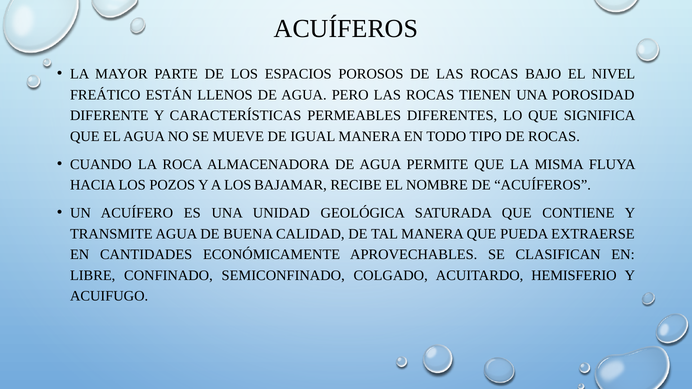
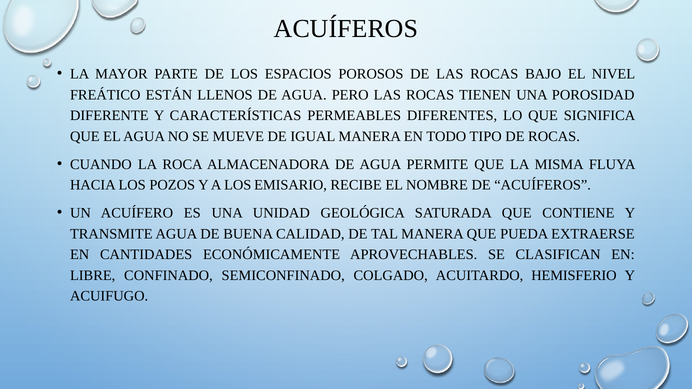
BAJAMAR: BAJAMAR -> EMISARIO
